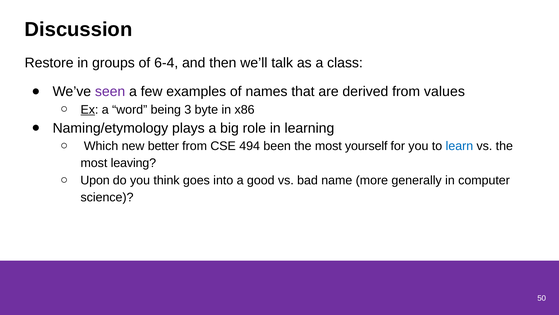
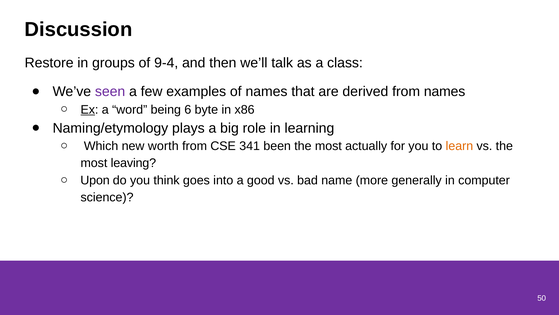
6-4: 6-4 -> 9-4
from values: values -> names
3: 3 -> 6
better: better -> worth
494: 494 -> 341
yourself: yourself -> actually
learn colour: blue -> orange
